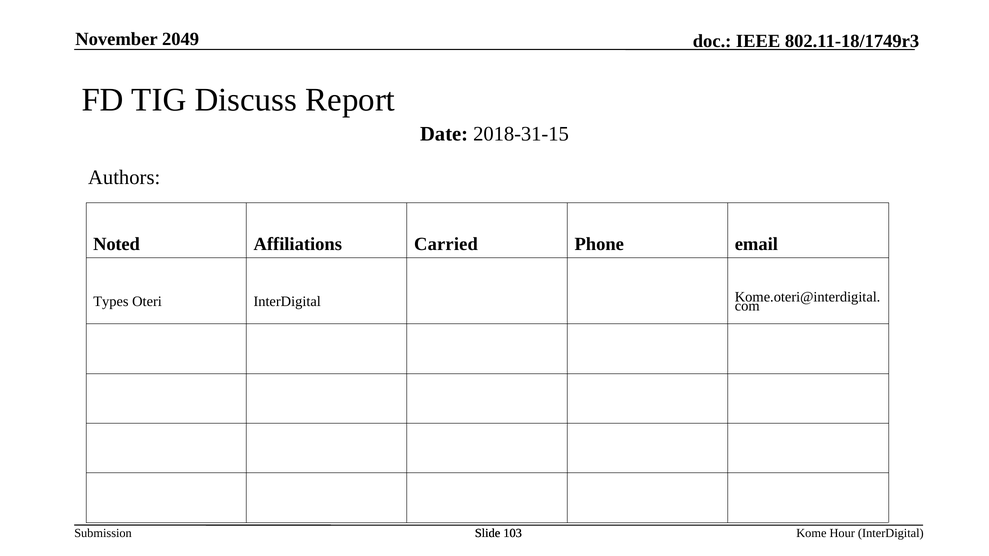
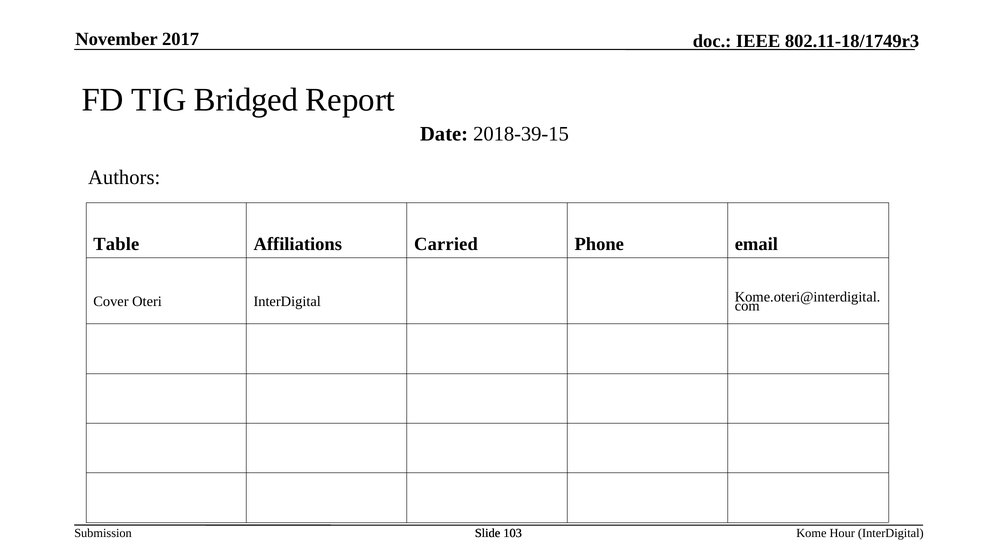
2049: 2049 -> 2017
Discuss: Discuss -> Bridged
2018-31-15: 2018-31-15 -> 2018-39-15
Noted: Noted -> Table
Types: Types -> Cover
